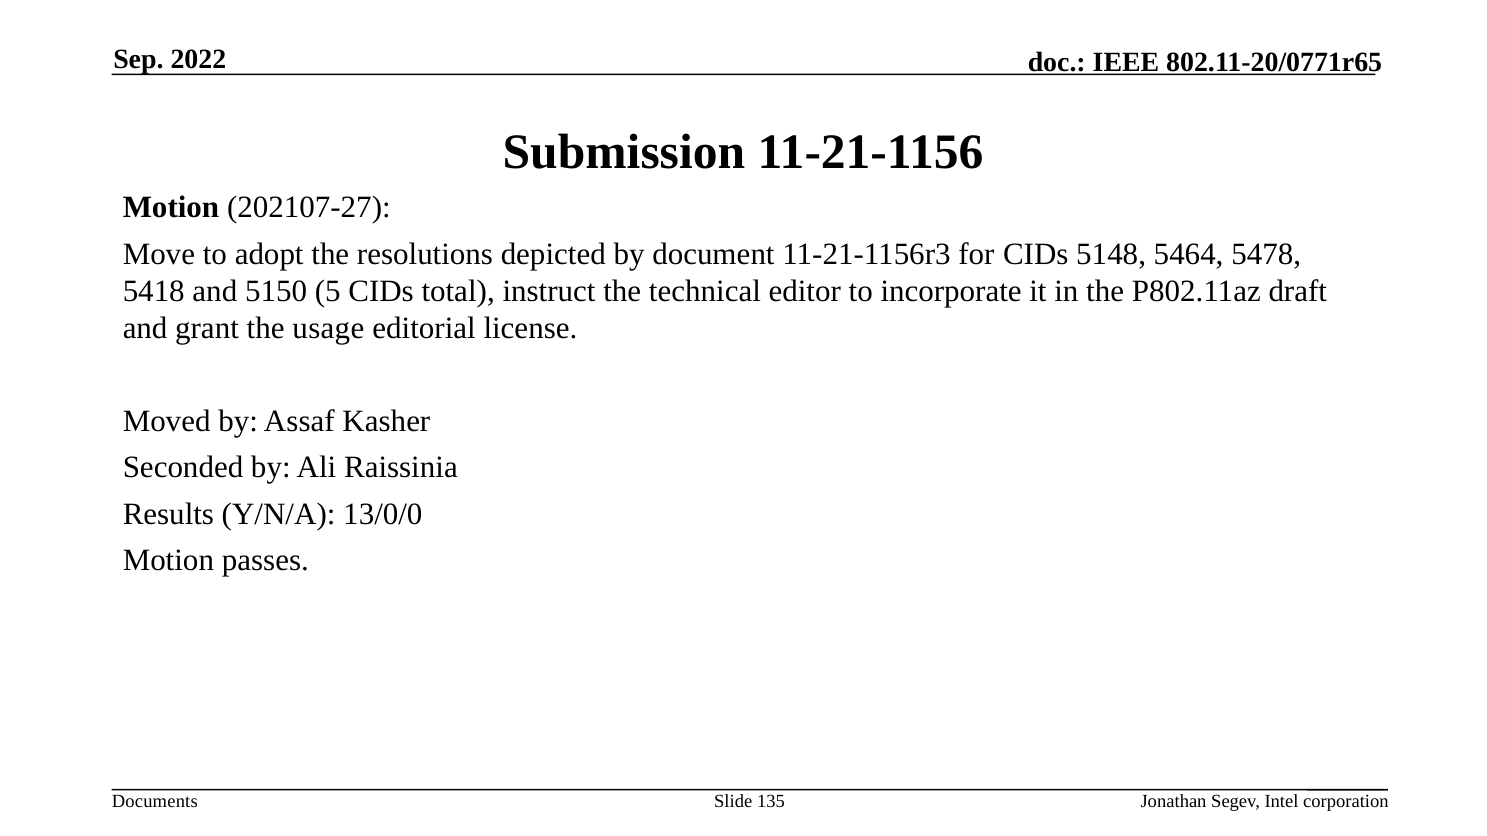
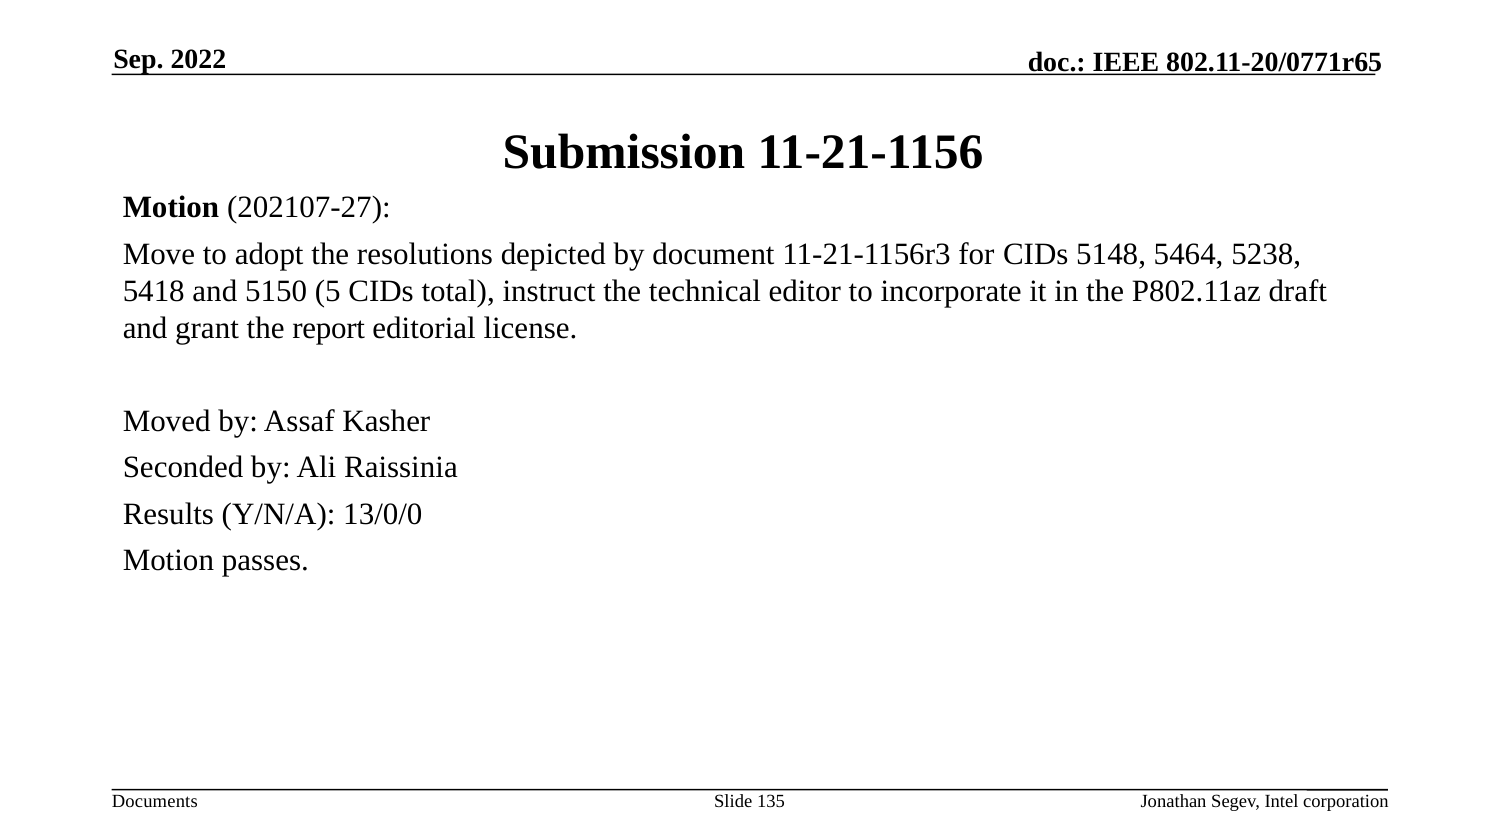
5478: 5478 -> 5238
usage: usage -> report
